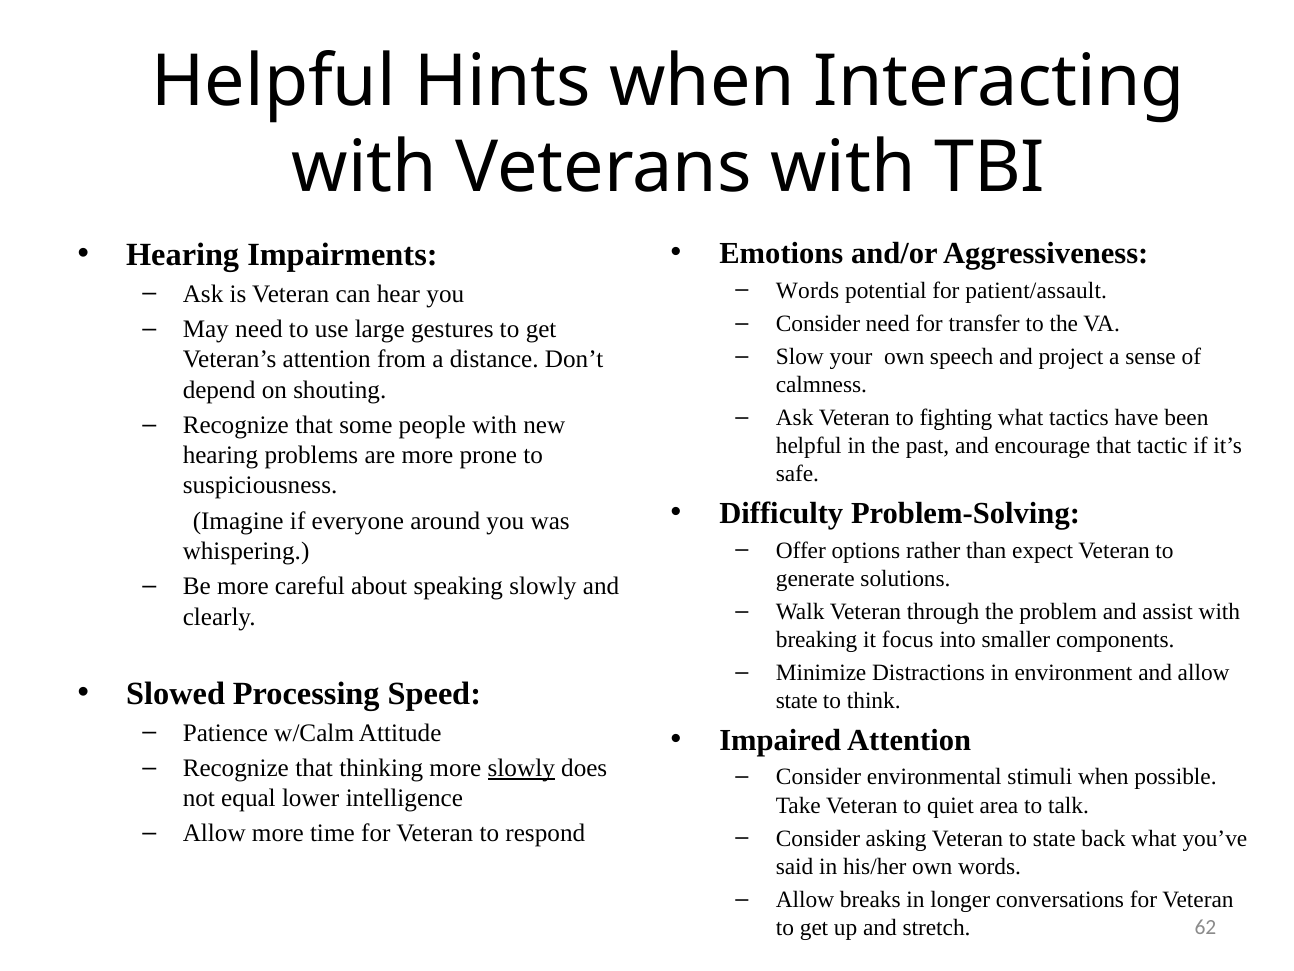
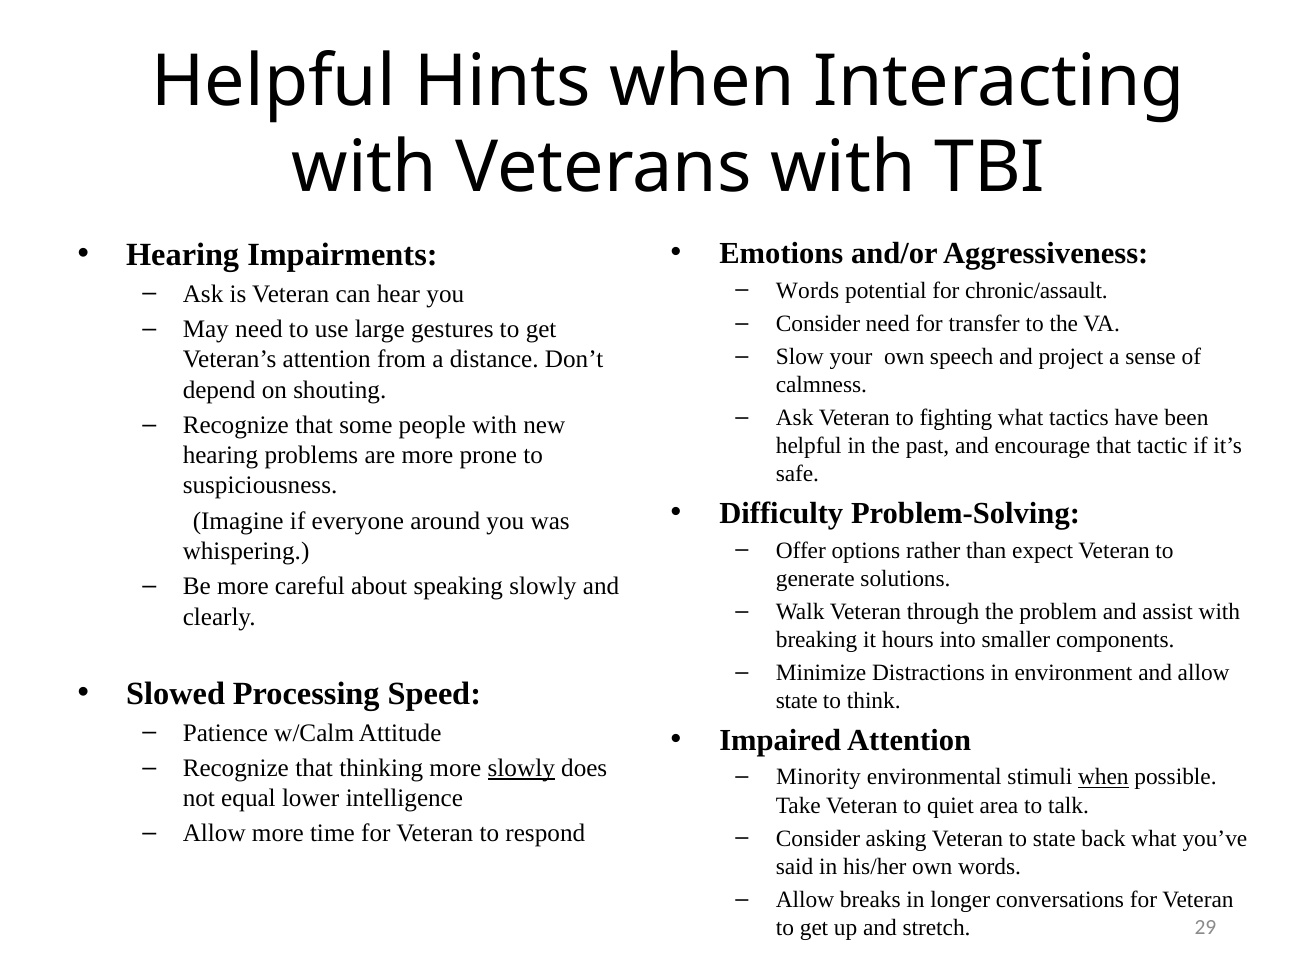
patient/assault: patient/assault -> chronic/assault
focus: focus -> hours
Consider at (818, 777): Consider -> Minority
when at (1103, 777) underline: none -> present
62: 62 -> 29
